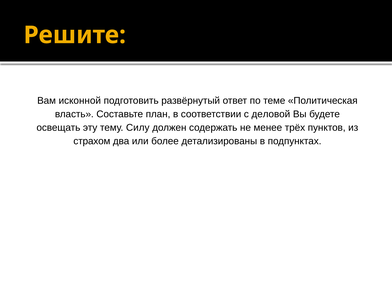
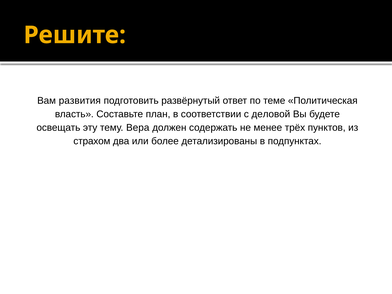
исконной: исконной -> развития
Силу: Силу -> Вера
